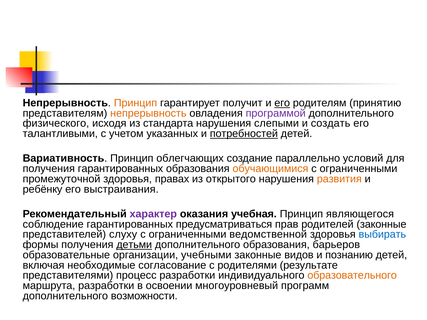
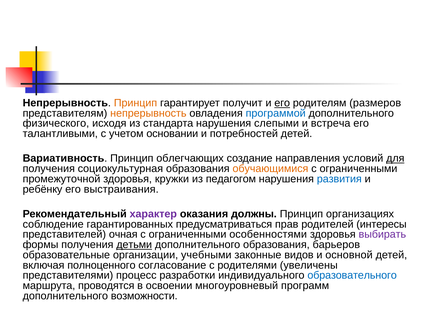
принятию: принятию -> размеров
программой colour: purple -> blue
создать: создать -> встреча
указанных: указанных -> основании
потребностей underline: present -> none
параллельно: параллельно -> направления
для underline: none -> present
получения гарантированных: гарантированных -> социокультурная
правах: правах -> кружки
открытого: открытого -> педагогом
развития colour: orange -> blue
учебная: учебная -> должны
являющегося: являющегося -> организациях
родителей законные: законные -> интересы
слуху: слуху -> очная
ведомственной: ведомственной -> особенностями
выбирать colour: blue -> purple
познанию: познанию -> основной
необходимые: необходимые -> полноценного
результате: результате -> увеличены
образовательного colour: orange -> blue
маршрута разработки: разработки -> проводятся
